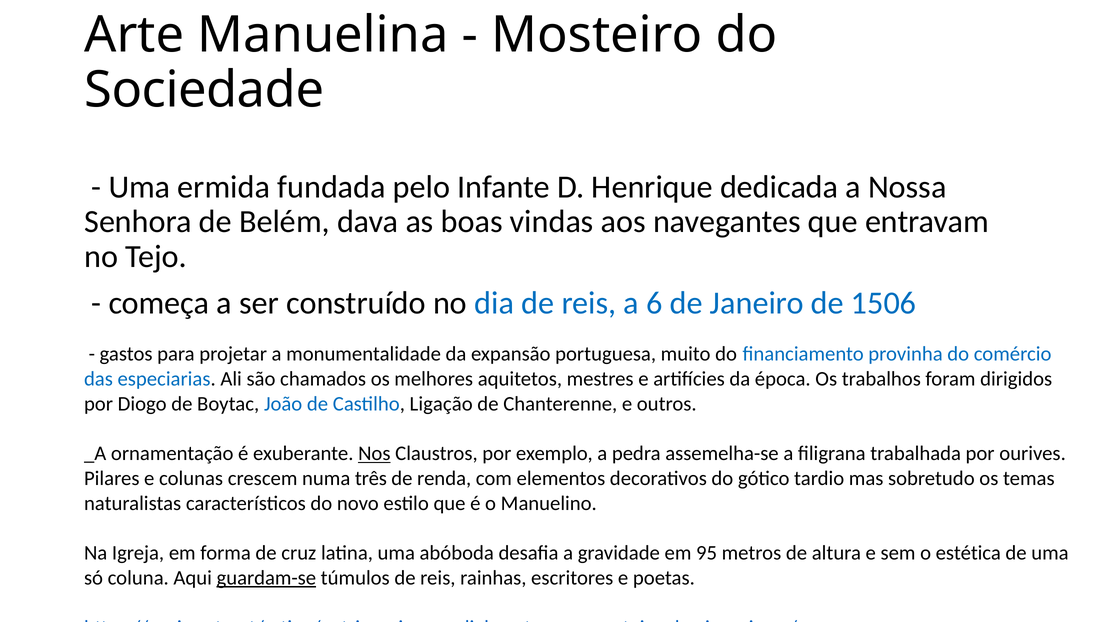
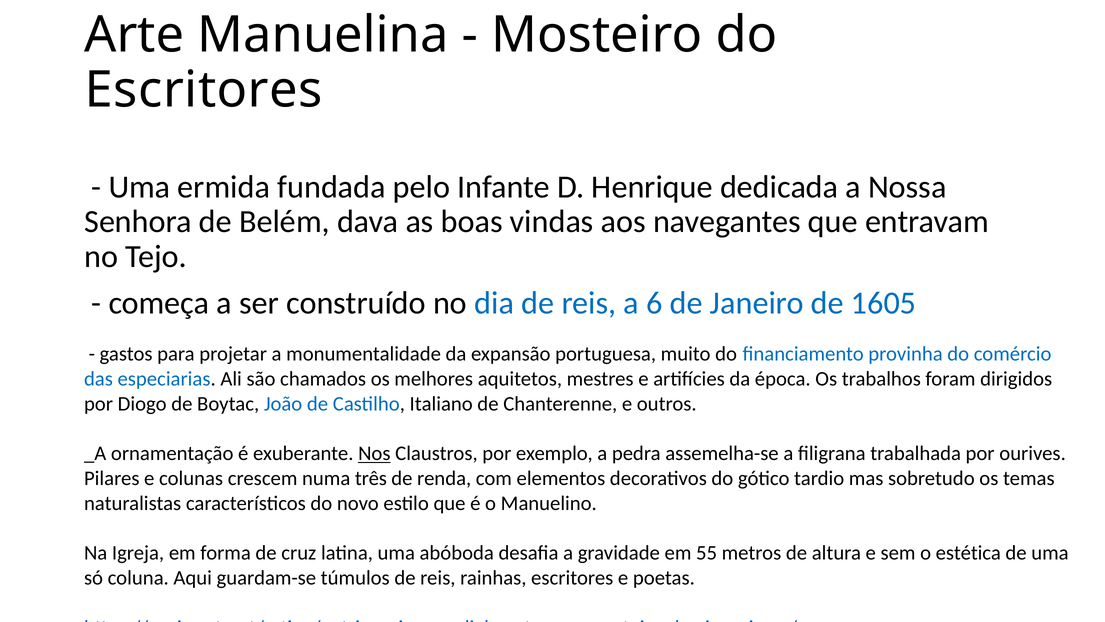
Sociedade at (204, 90): Sociedade -> Escritores
1506: 1506 -> 1605
Ligação: Ligação -> Italiano
95: 95 -> 55
guardam-se underline: present -> none
